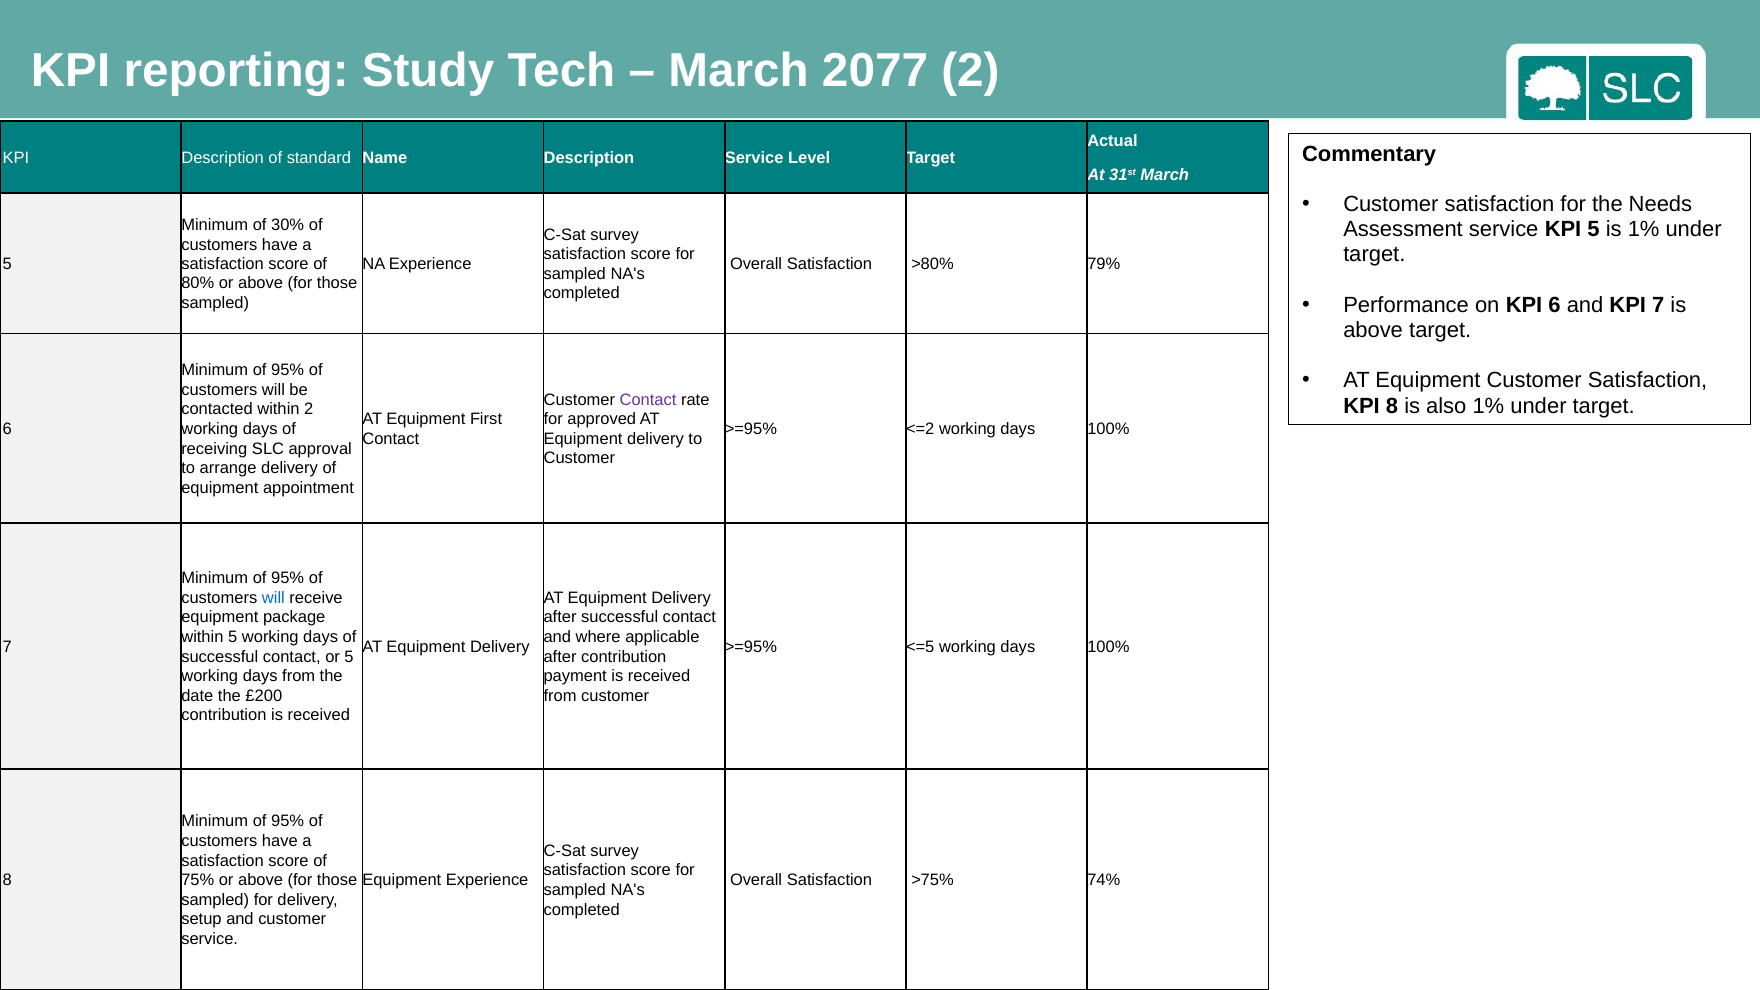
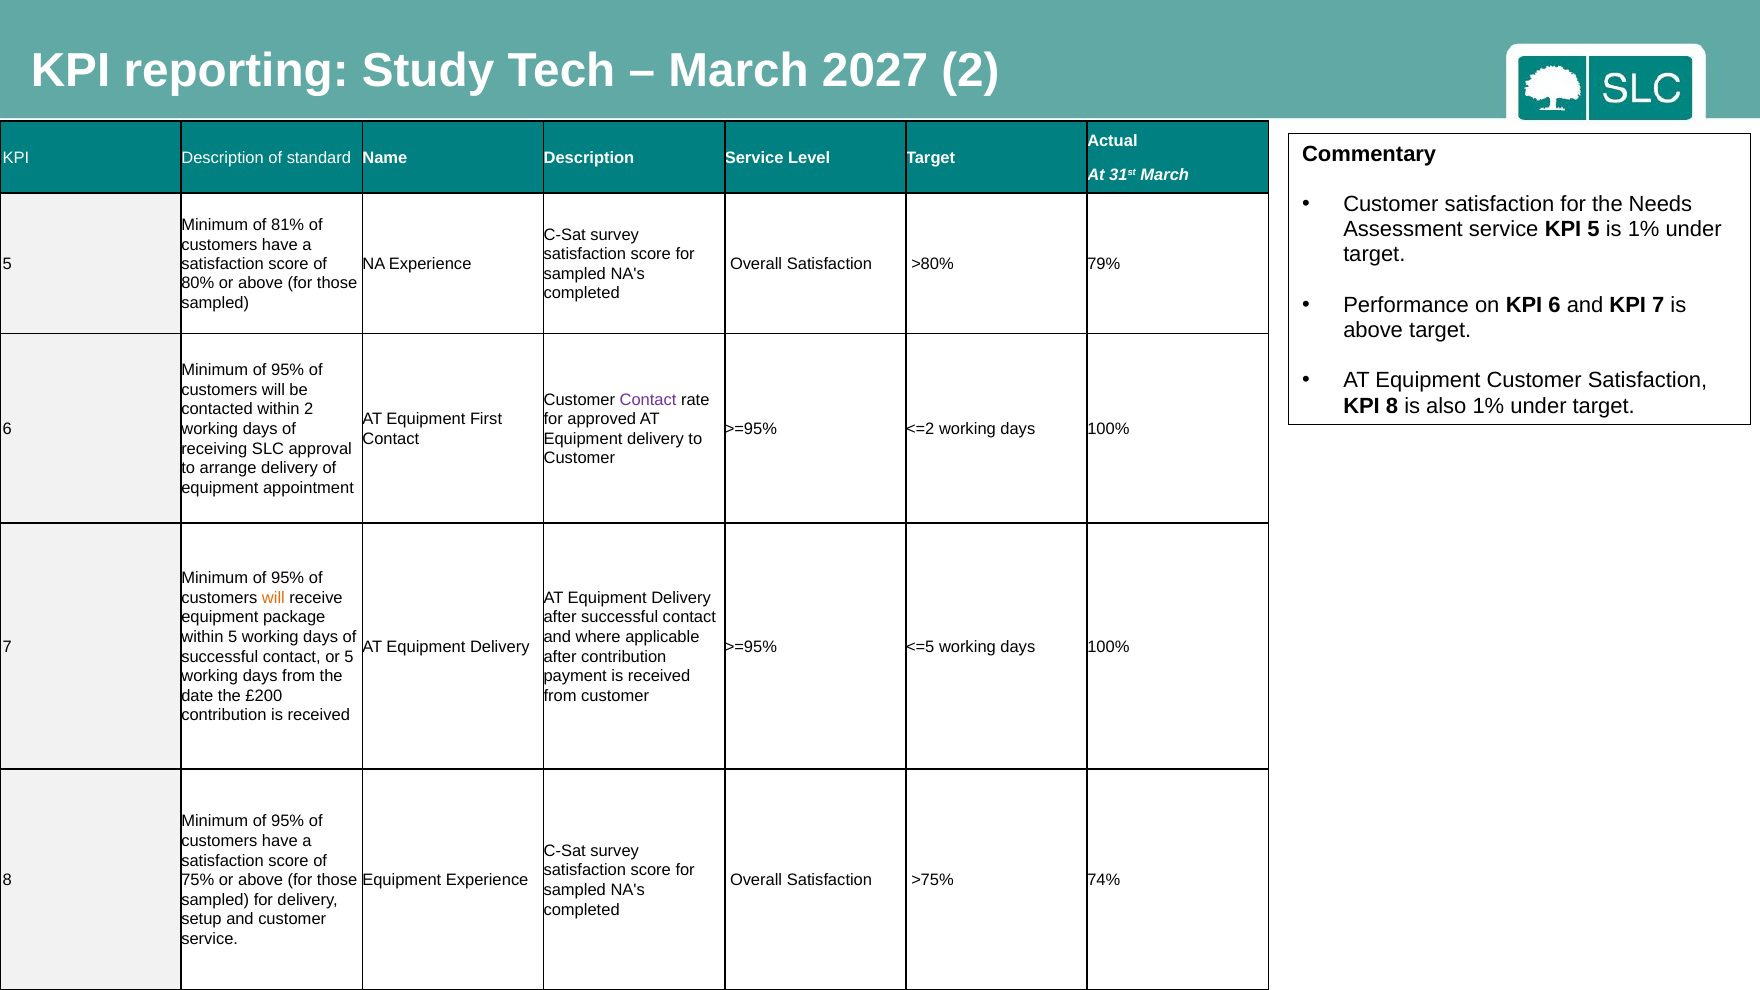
2077: 2077 -> 2027
30%: 30% -> 81%
will at (273, 598) colour: blue -> orange
